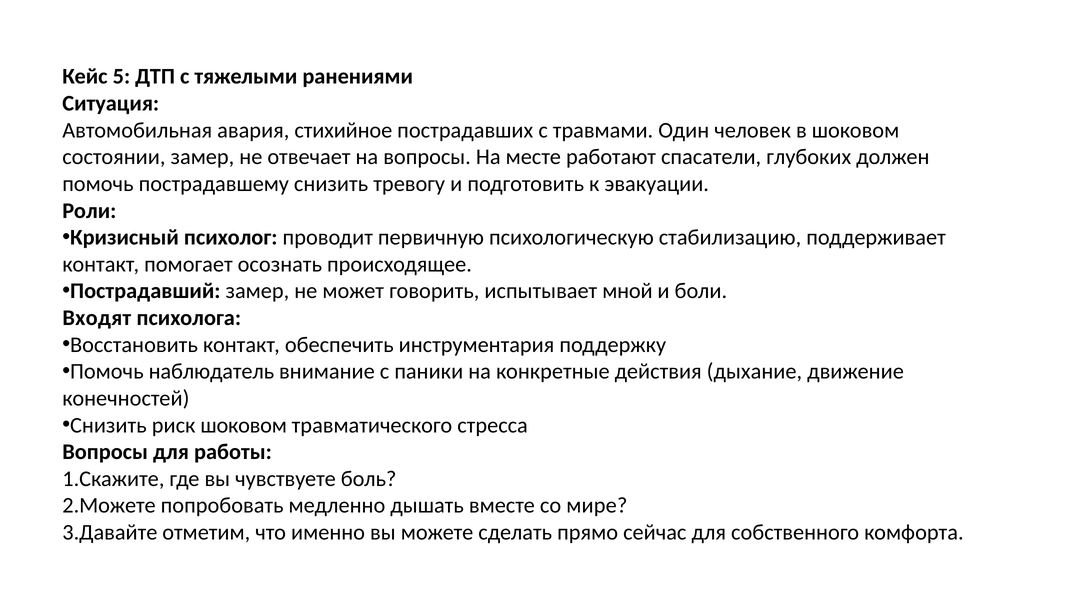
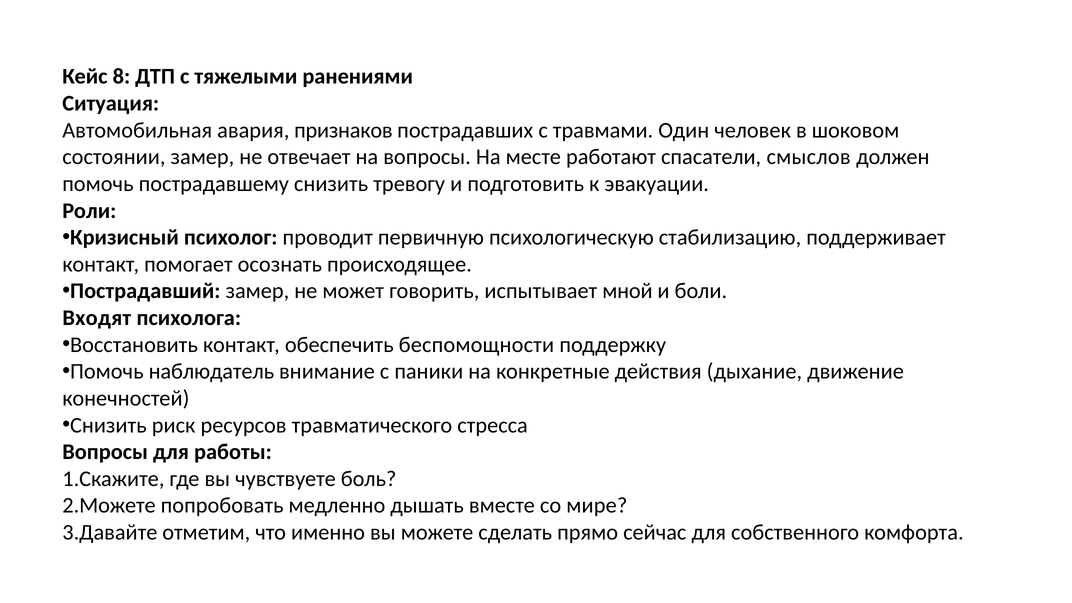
5: 5 -> 8
стихийное: стихийное -> признаков
глубоких: глубоких -> смыслов
инструментария: инструментария -> беспомощности
риск шоковом: шоковом -> ресурсов
